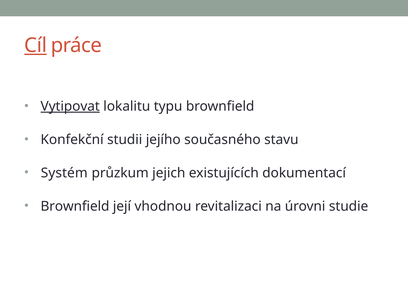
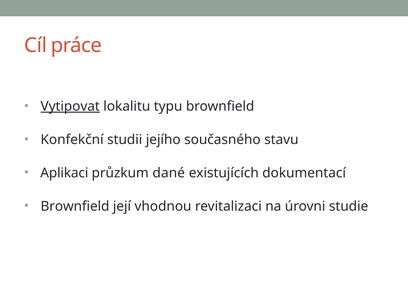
Cíl underline: present -> none
Systém: Systém -> Aplikaci
jejich: jejich -> dané
